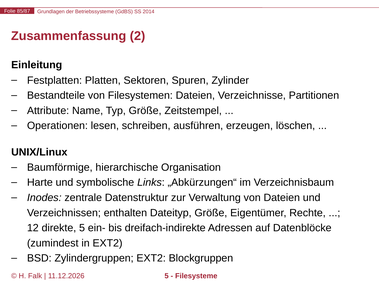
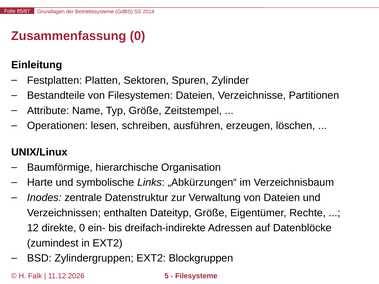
Zusammenfassung 2: 2 -> 0
direkte 5: 5 -> 0
